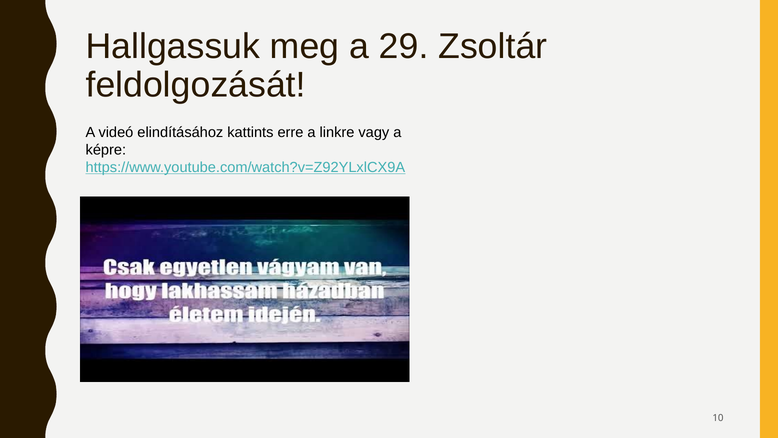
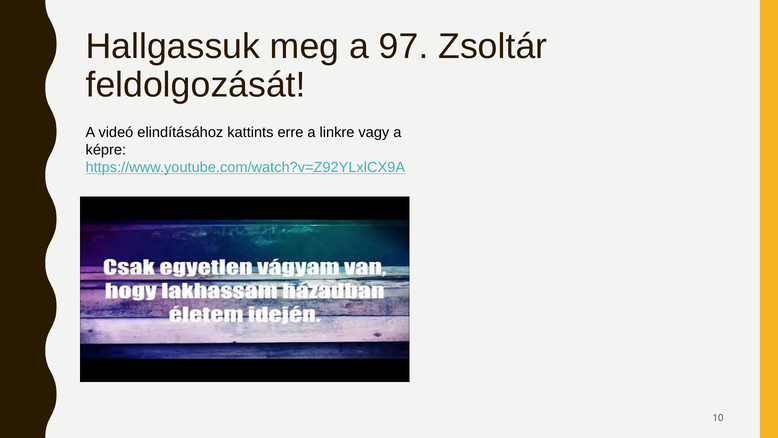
29: 29 -> 97
